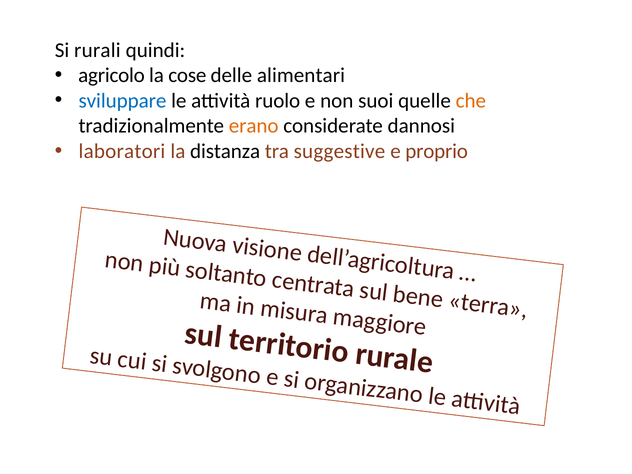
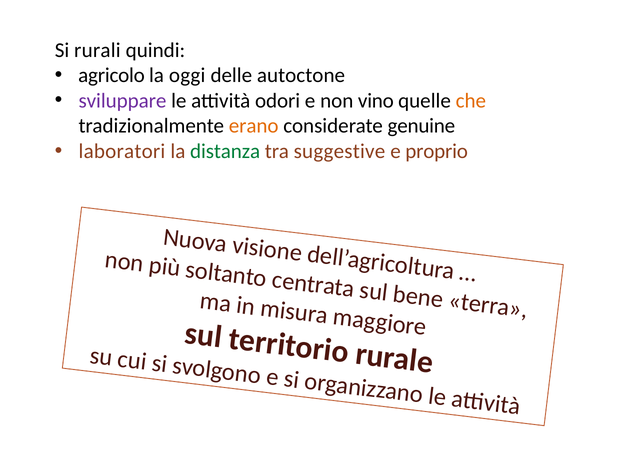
cose: cose -> oggi
alimentari: alimentari -> autoctone
sviluppare colour: blue -> purple
ruolo: ruolo -> odori
suoi: suoi -> vino
dannosi: dannosi -> genuine
distanza colour: black -> green
